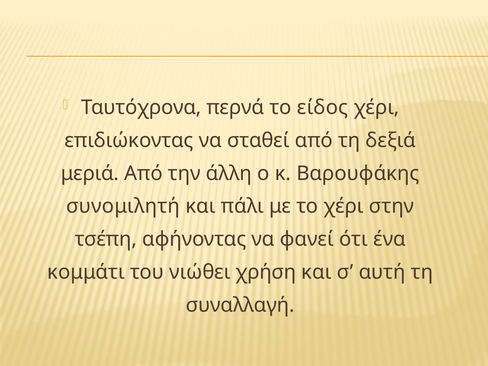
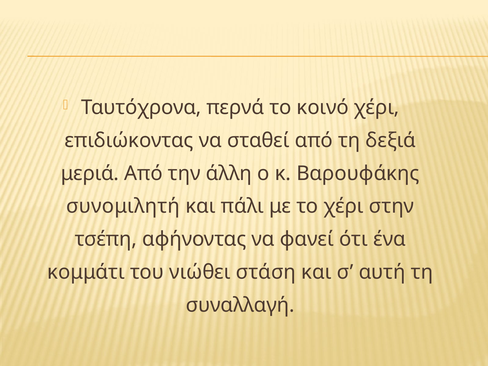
είδος: είδος -> κοινό
χρήση: χρήση -> στάση
